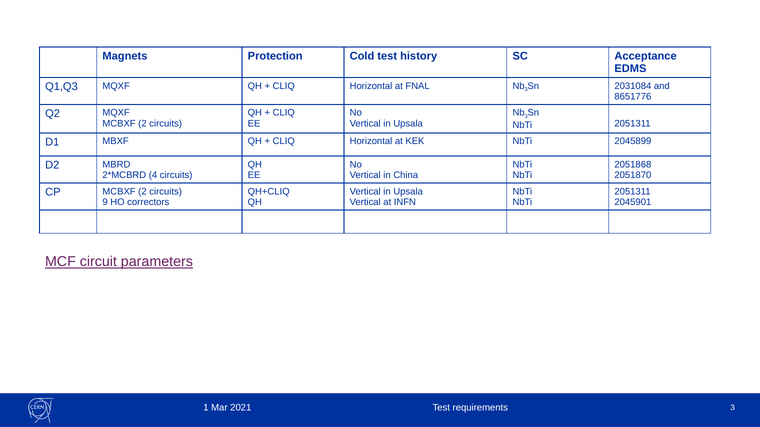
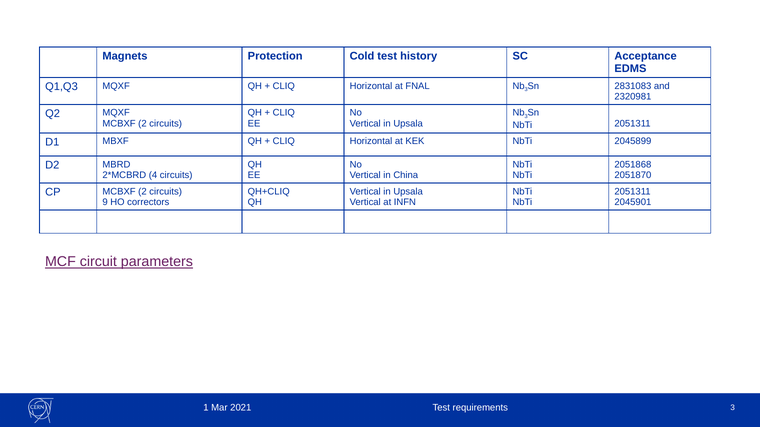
2031084: 2031084 -> 2831083
8651776: 8651776 -> 2320981
